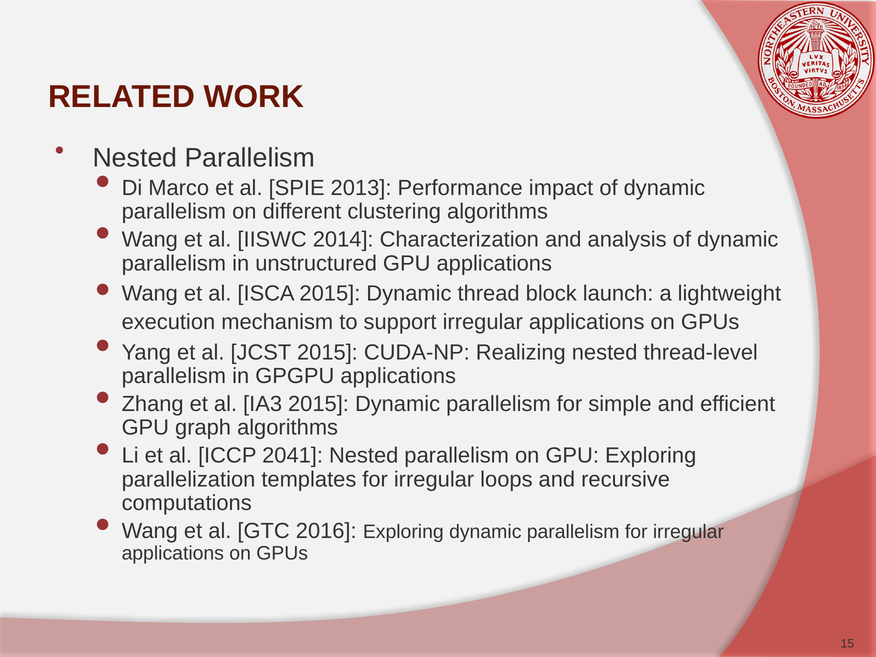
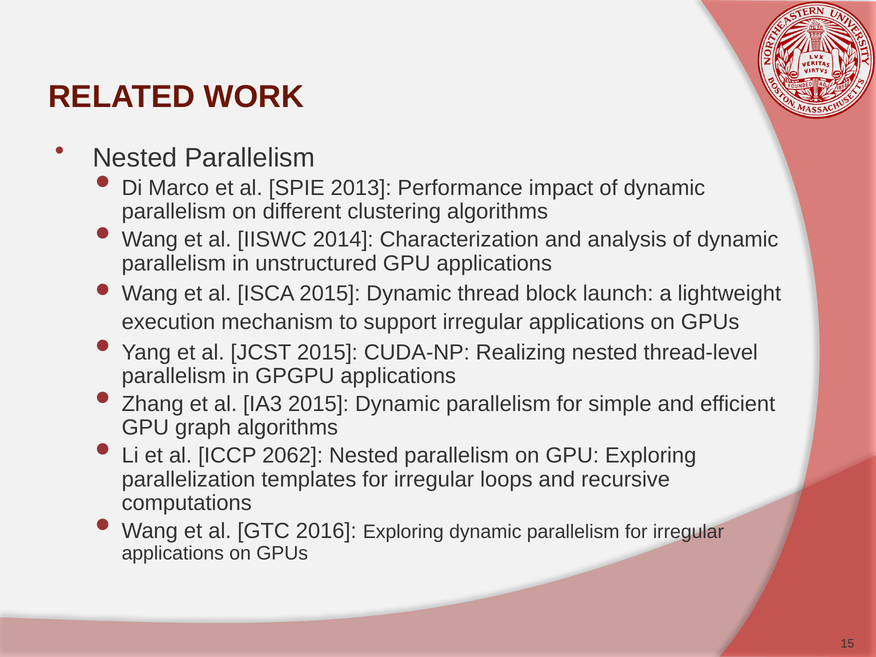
2041: 2041 -> 2062
